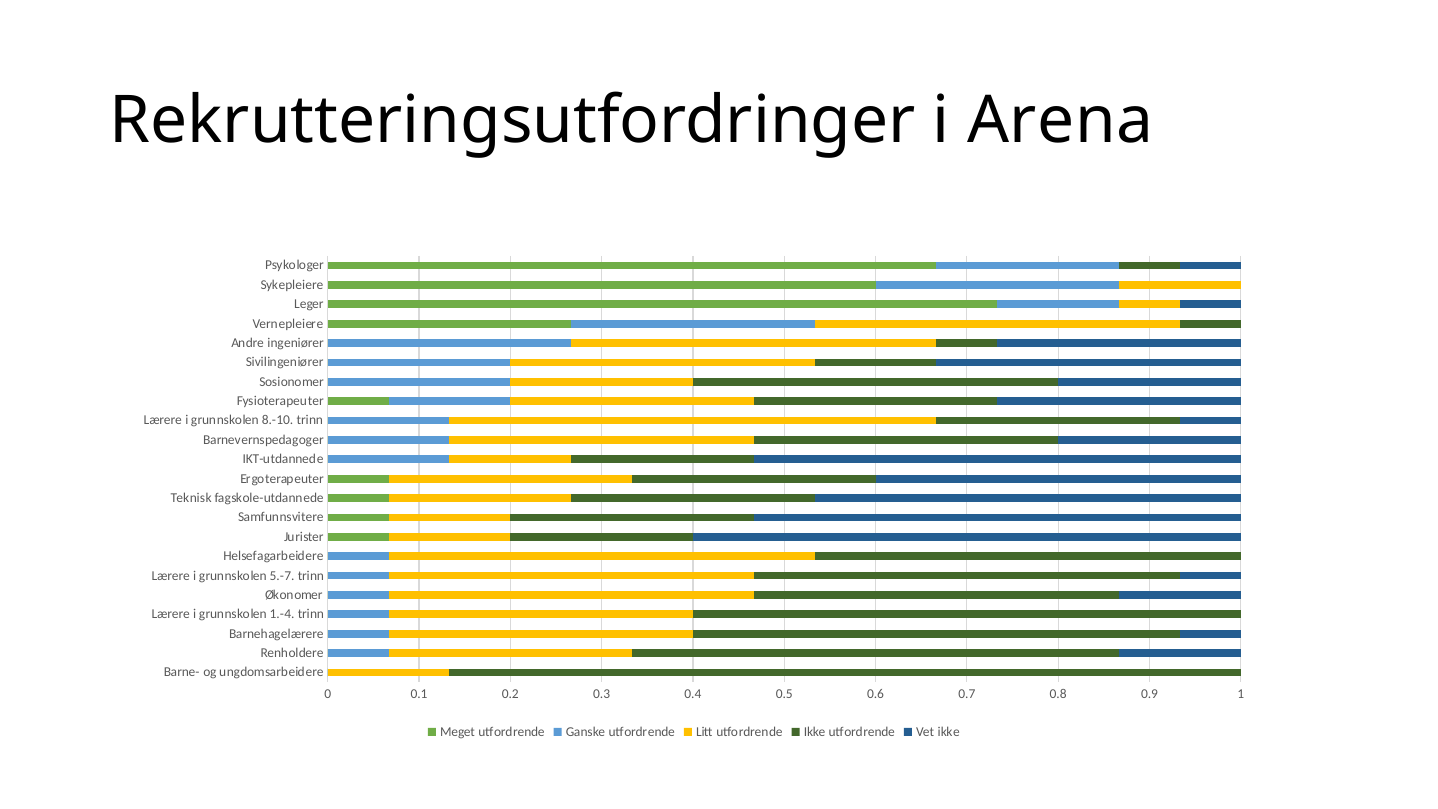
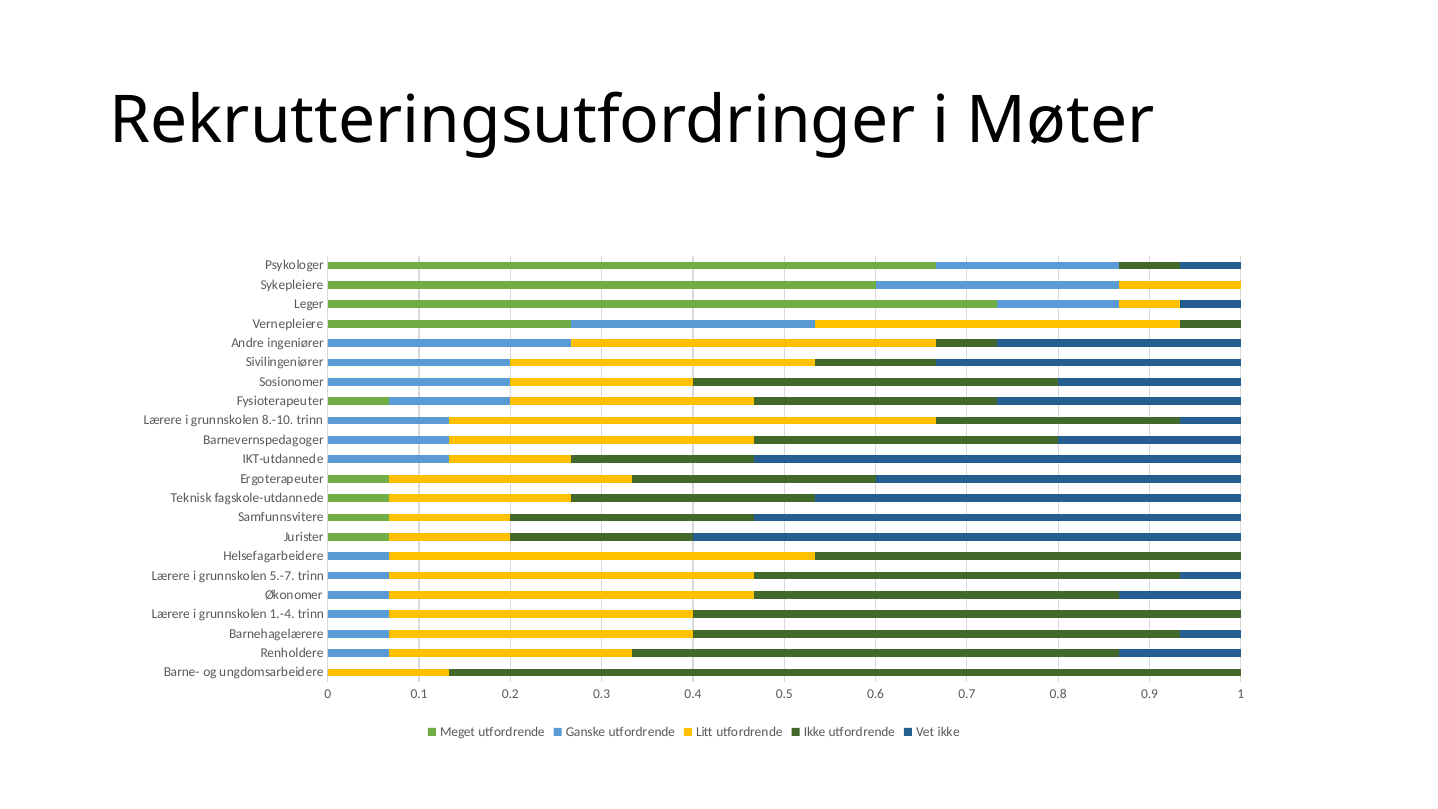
Arena: Arena -> Møter
